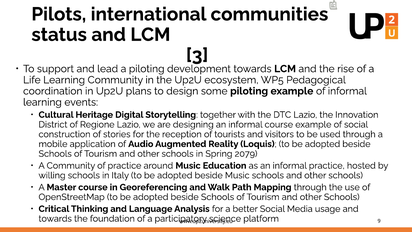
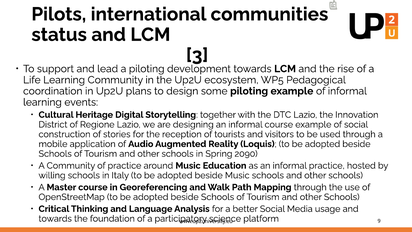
2079: 2079 -> 2090
